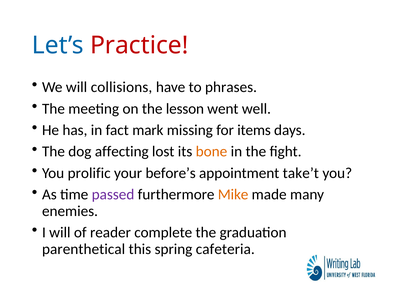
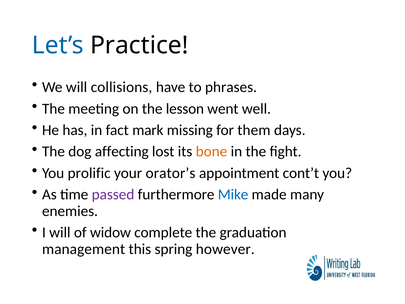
Practice colour: red -> black
items: items -> them
before’s: before’s -> orator’s
take’t: take’t -> cont’t
Mike colour: orange -> blue
reader: reader -> widow
parenthetical: parenthetical -> management
cafeteria: cafeteria -> however
